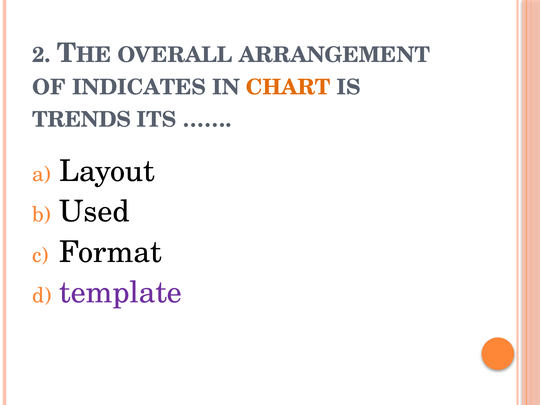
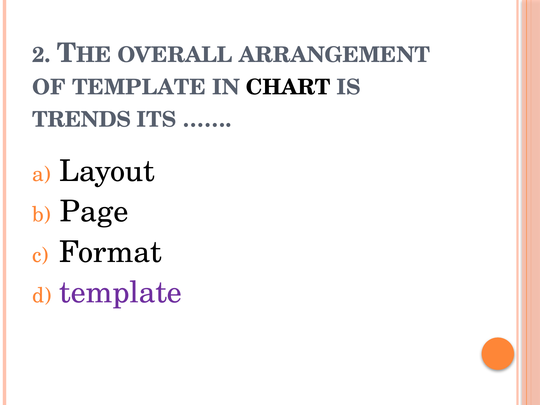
OF INDICATES: INDICATES -> TEMPLATE
CHART colour: orange -> black
Used: Used -> Page
